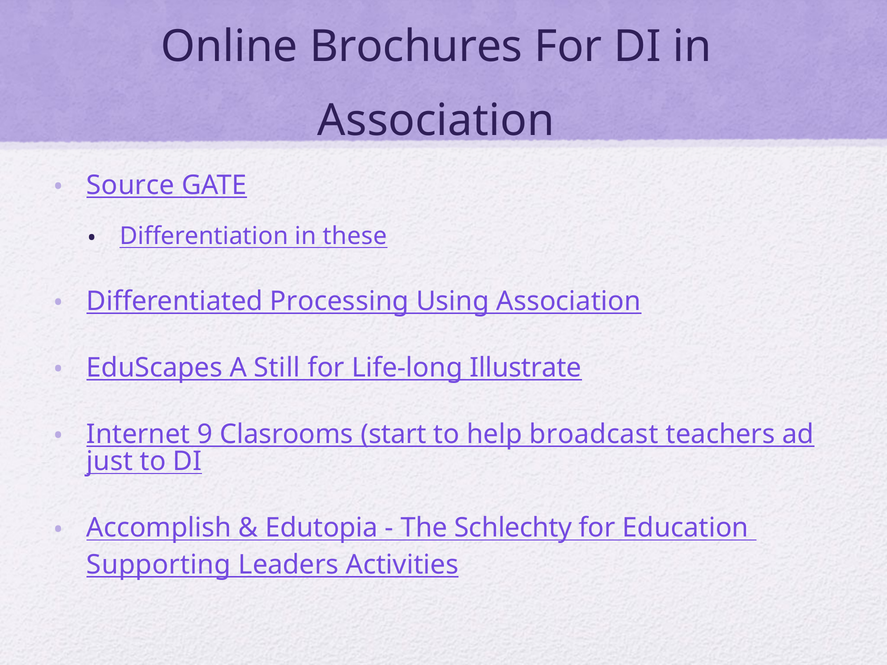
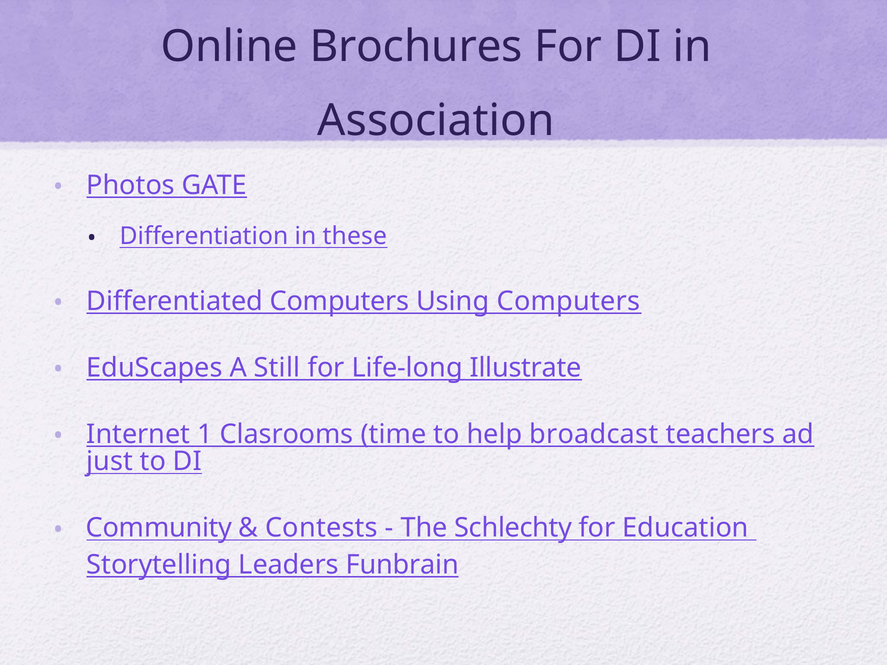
Source: Source -> Photos
Differentiated Processing: Processing -> Computers
Using Association: Association -> Computers
9: 9 -> 1
start: start -> time
Accomplish: Accomplish -> Community
Edutopia: Edutopia -> Contests
Supporting: Supporting -> Storytelling
Activities: Activities -> Funbrain
